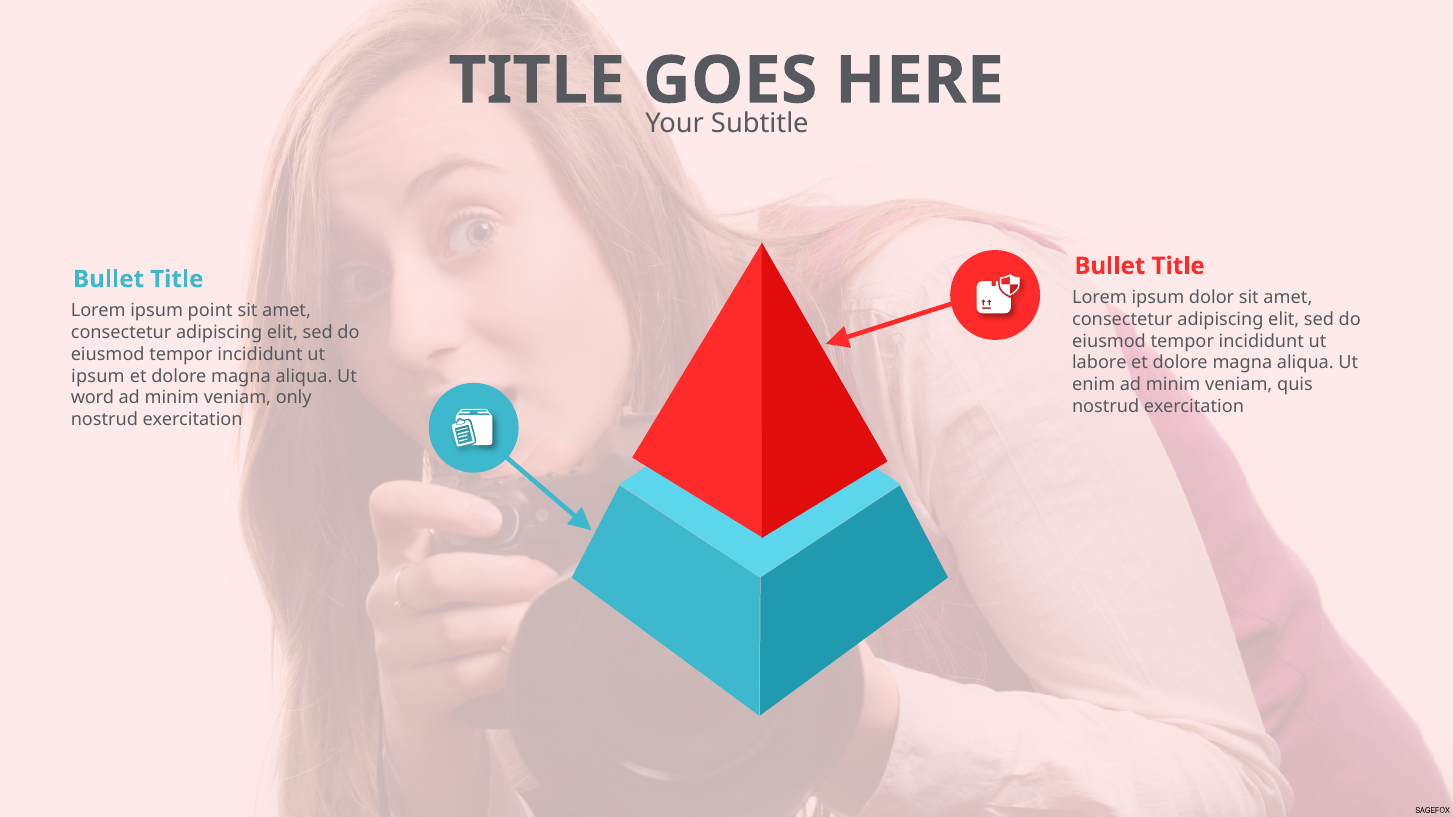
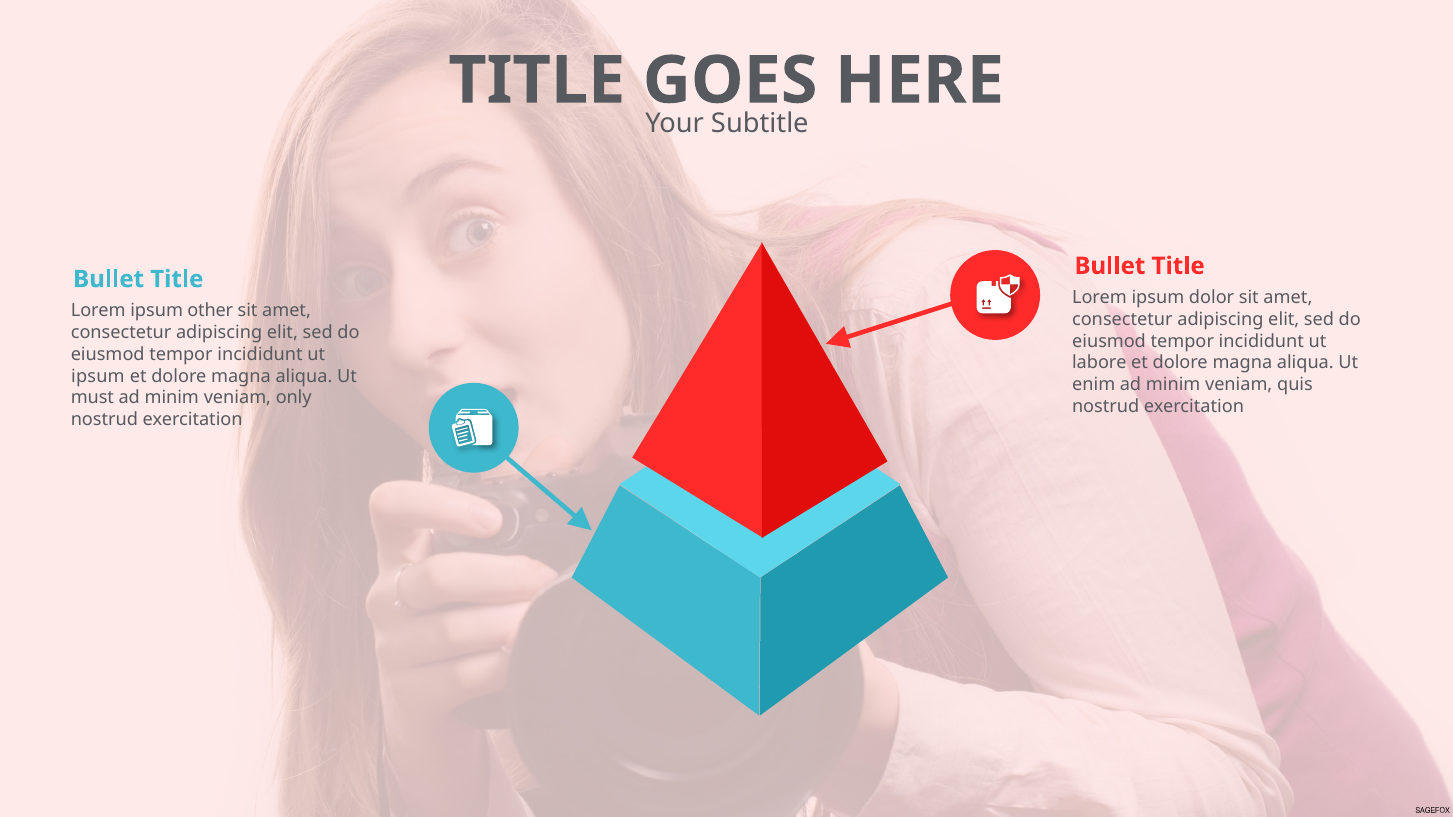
point: point -> other
word: word -> must
